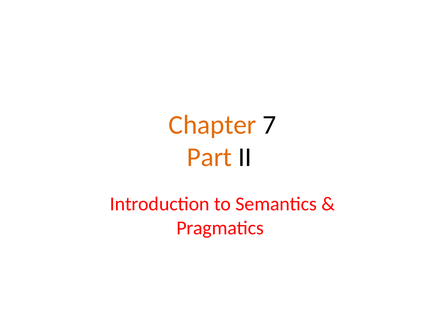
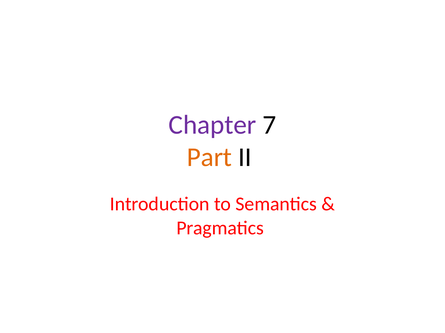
Chapter colour: orange -> purple
